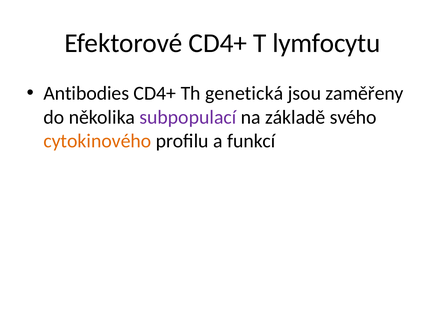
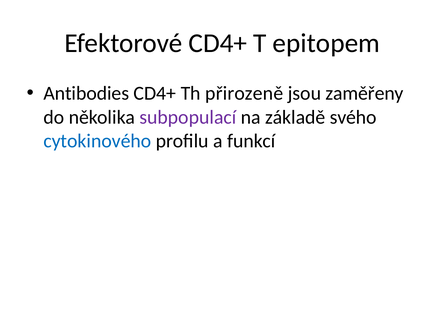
lymfocytu: lymfocytu -> epitopem
genetická: genetická -> přirozeně
cytokinového colour: orange -> blue
